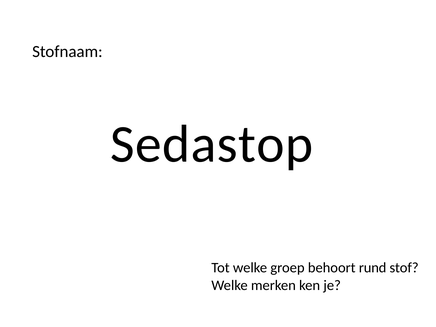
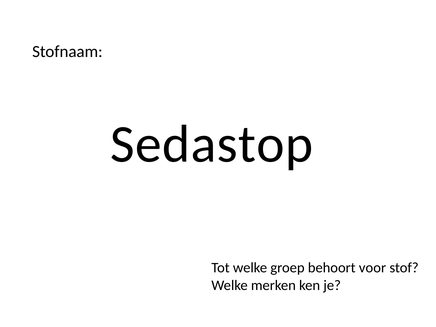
rund: rund -> voor
